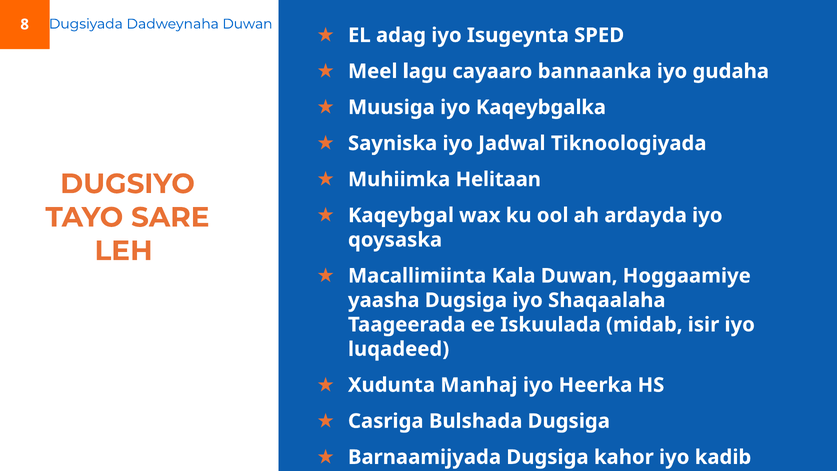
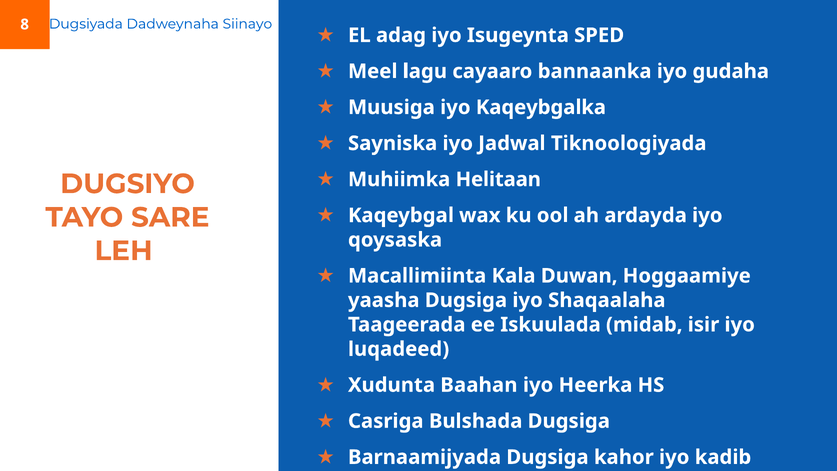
Dadweynaha Duwan: Duwan -> Siinayo
Manhaj: Manhaj -> Baahan
